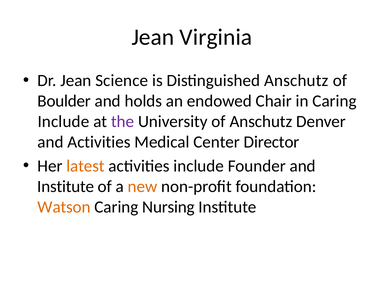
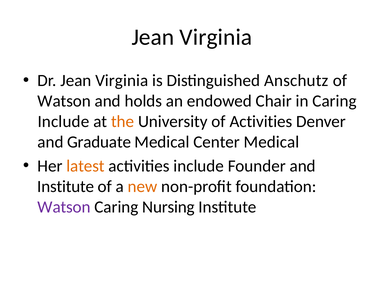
Dr Jean Science: Science -> Virginia
Boulder at (64, 101): Boulder -> Watson
the colour: purple -> orange
of Anschutz: Anschutz -> Activities
and Activities: Activities -> Graduate
Center Director: Director -> Medical
Watson at (64, 207) colour: orange -> purple
